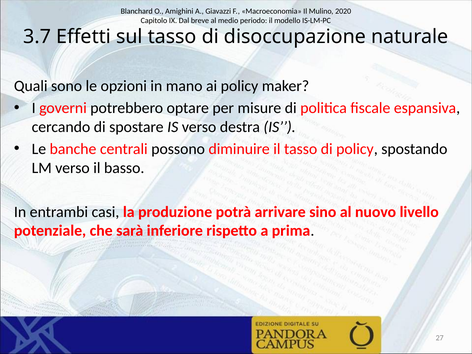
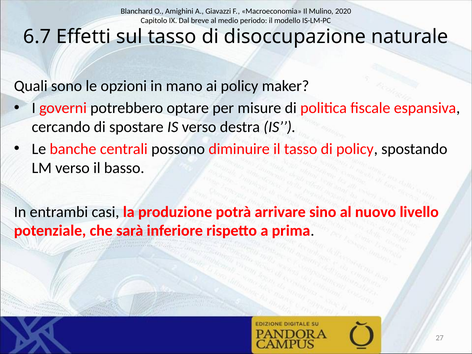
3.7: 3.7 -> 6.7
